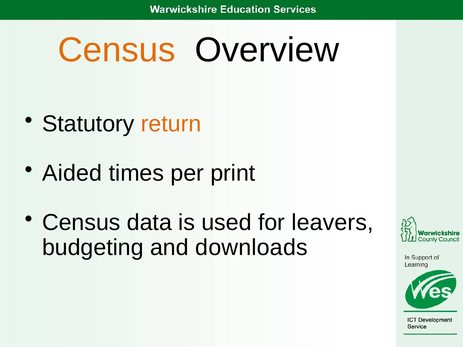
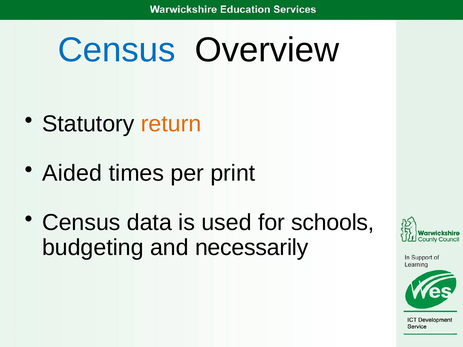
Census at (117, 50) colour: orange -> blue
leavers: leavers -> schools
downloads: downloads -> necessarily
